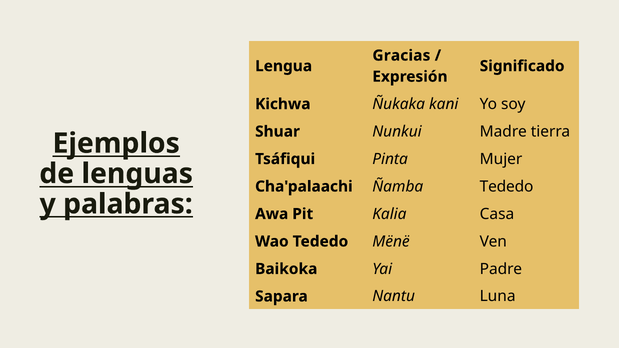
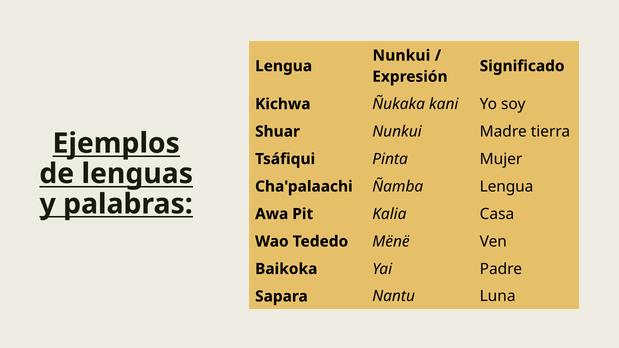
Gracias at (401, 56): Gracias -> Nunkui
Ñamba Tededo: Tededo -> Lengua
